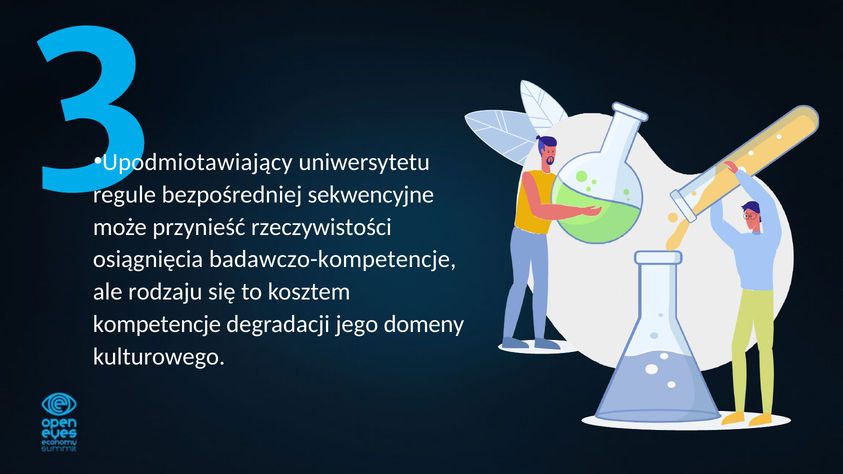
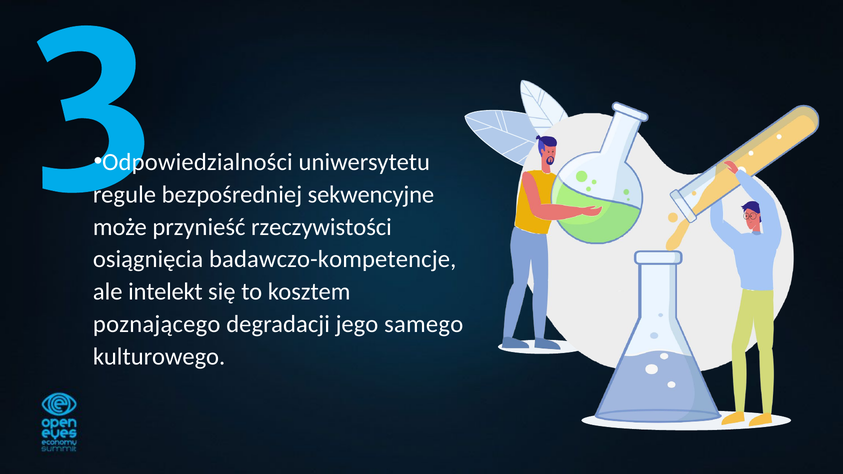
Upodmiotawiający: Upodmiotawiający -> Odpowiedzialności
rodzaju: rodzaju -> intelekt
kompetencje: kompetencje -> poznającego
domeny: domeny -> samego
